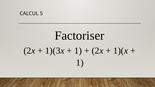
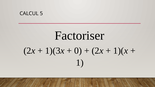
1 at (78, 51): 1 -> 0
